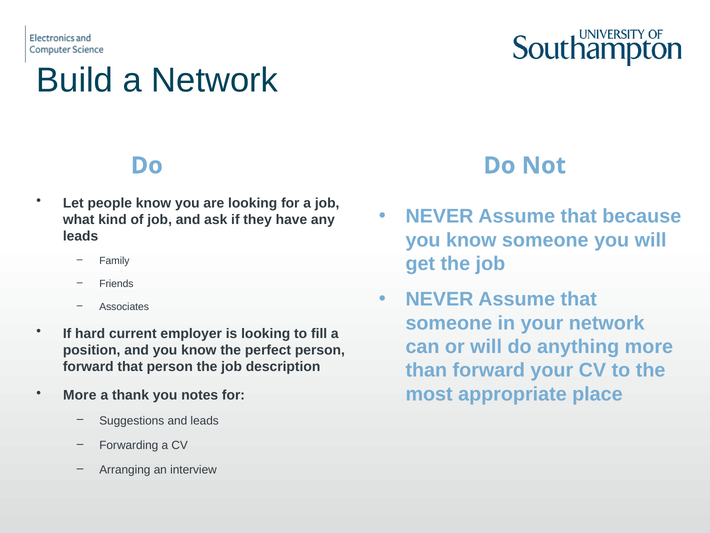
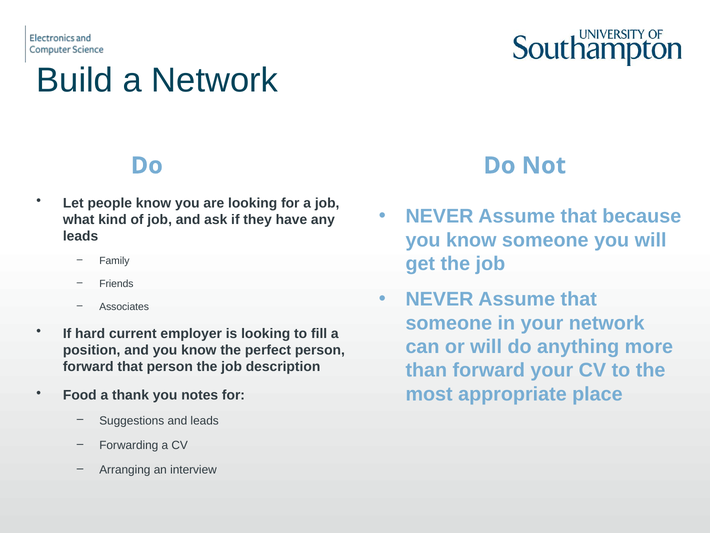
More at (80, 395): More -> Food
